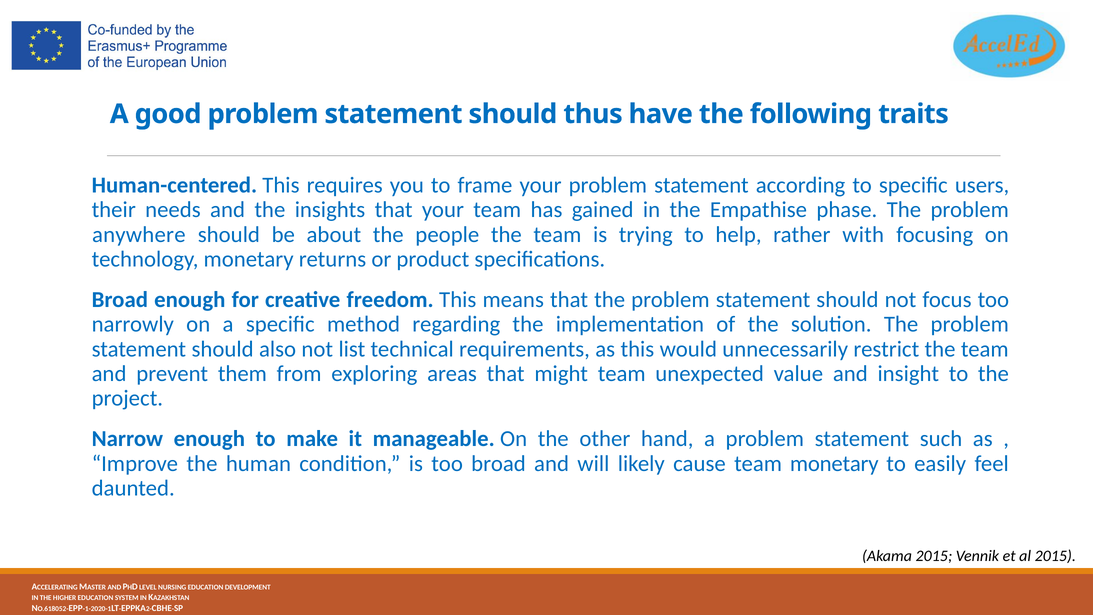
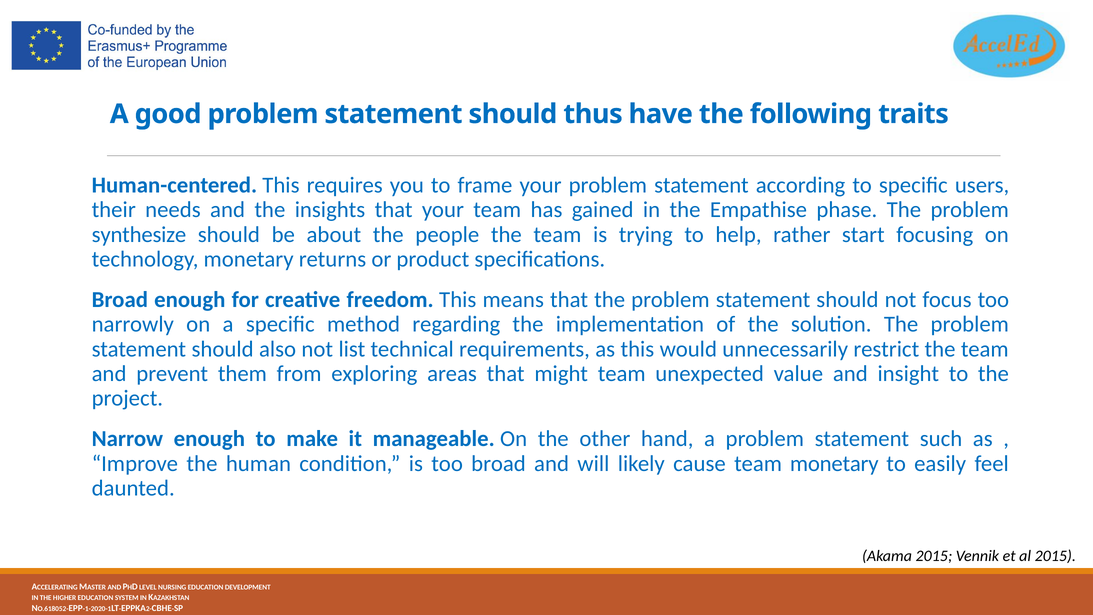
anywhere: anywhere -> synthesize
with: with -> start
